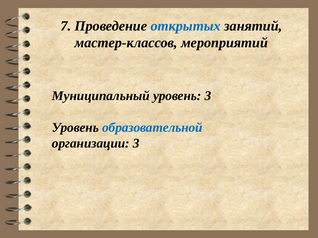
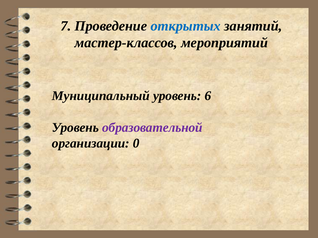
уровень 3: 3 -> 6
образовательной colour: blue -> purple
организации 3: 3 -> 0
